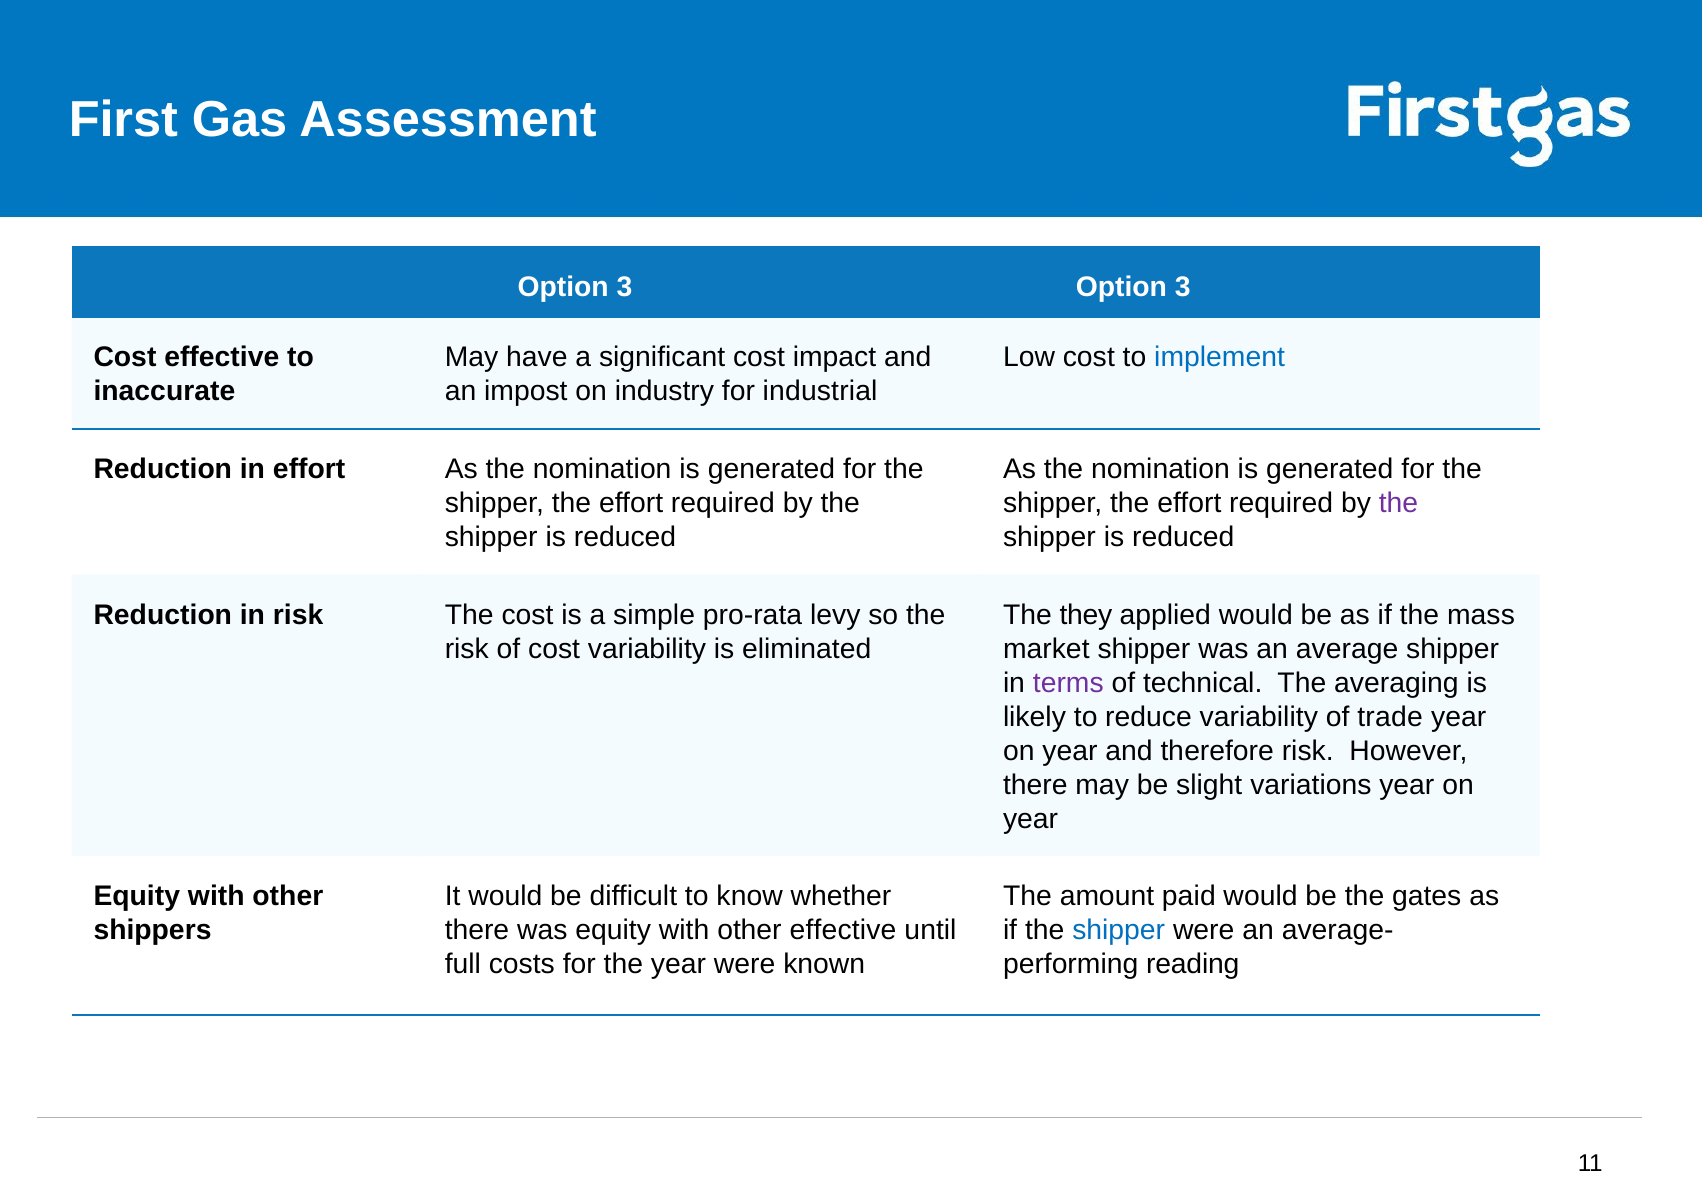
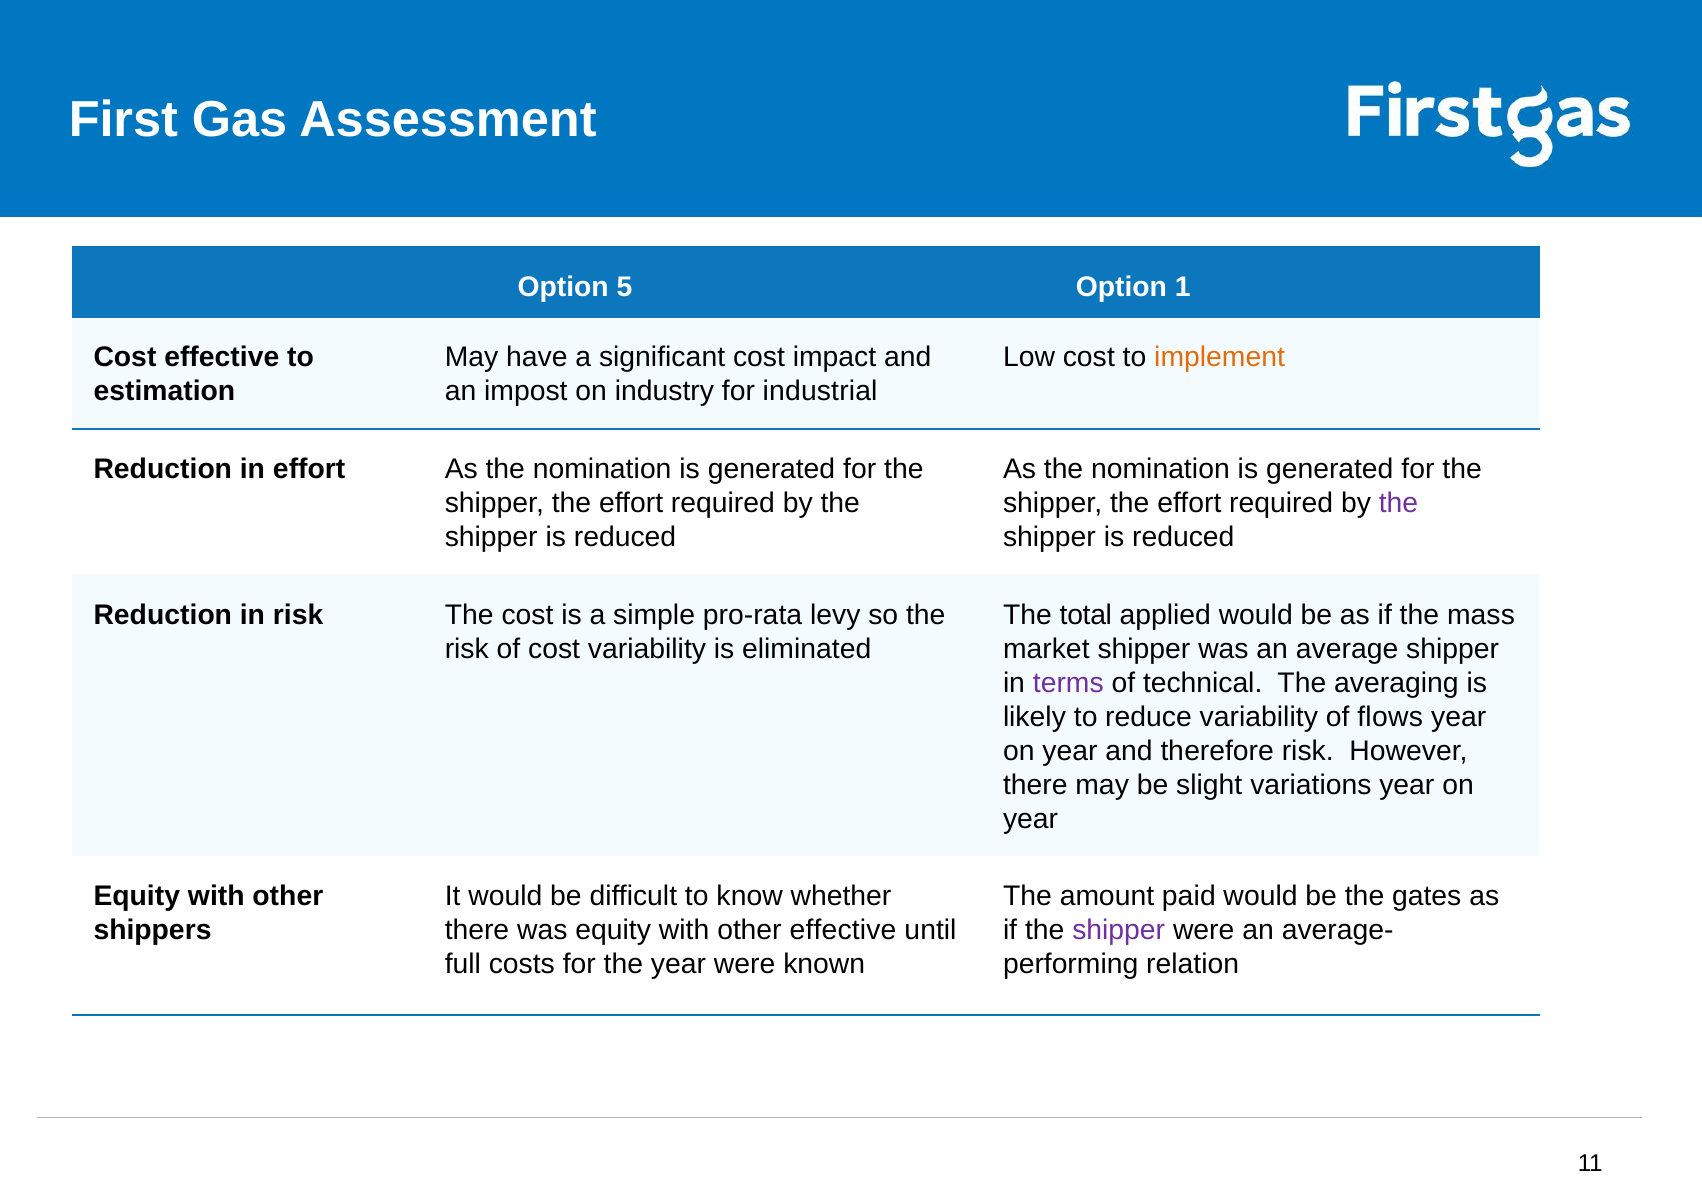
3 at (625, 287): 3 -> 5
3 at (1183, 287): 3 -> 1
implement colour: blue -> orange
inaccurate: inaccurate -> estimation
they: they -> total
trade: trade -> flows
shipper at (1119, 930) colour: blue -> purple
reading: reading -> relation
